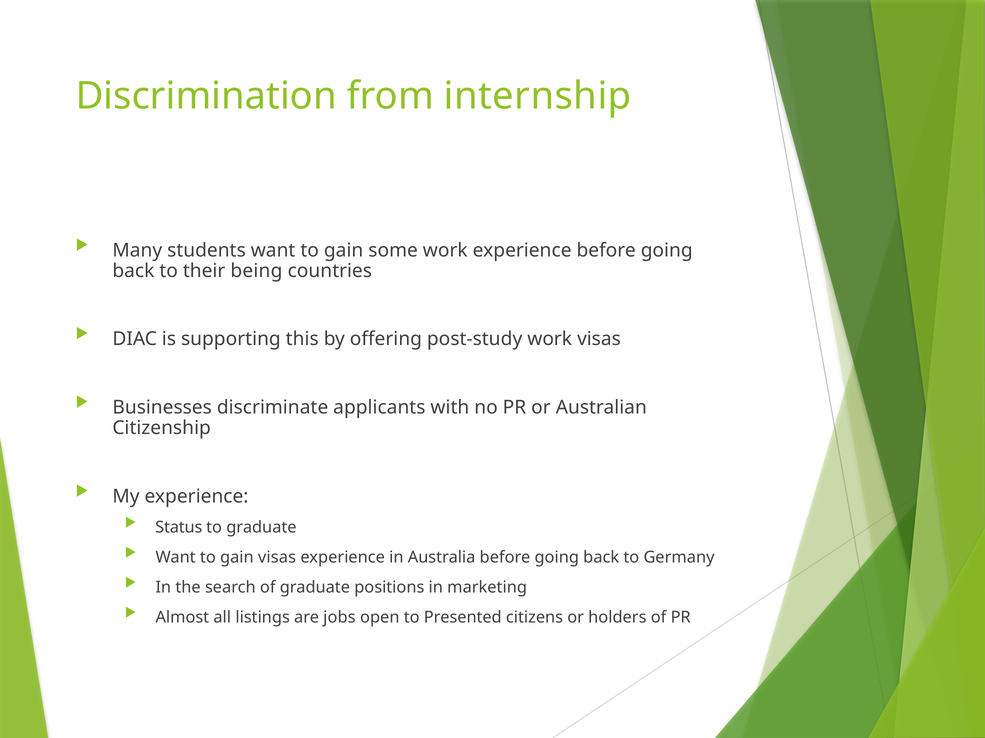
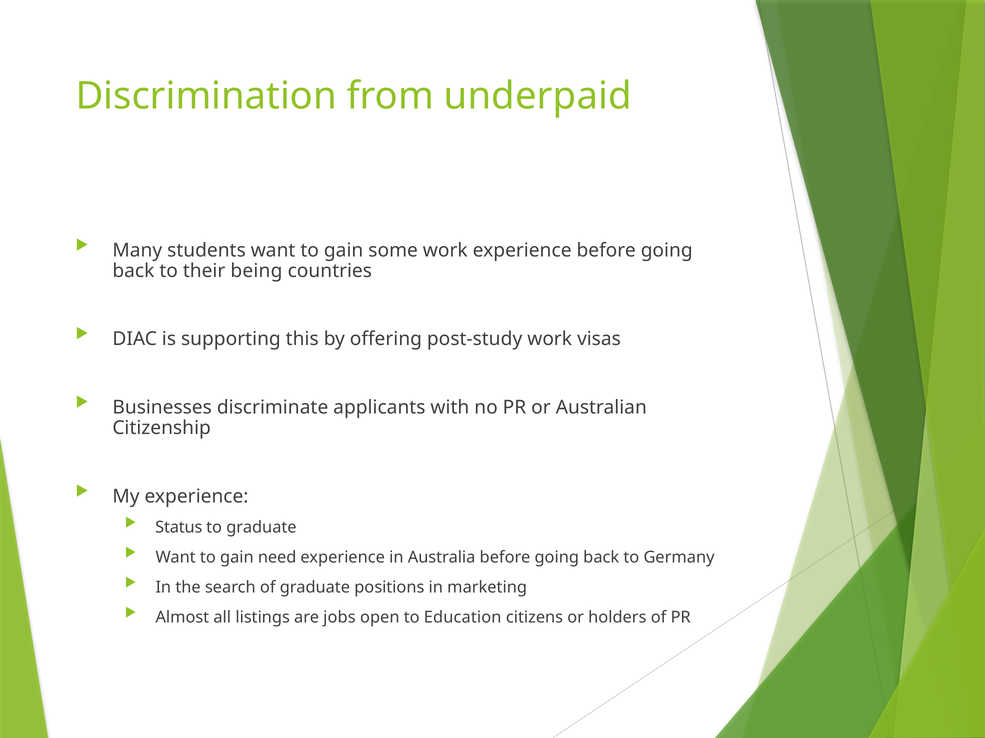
internship: internship -> underpaid
gain visas: visas -> need
Presented: Presented -> Education
